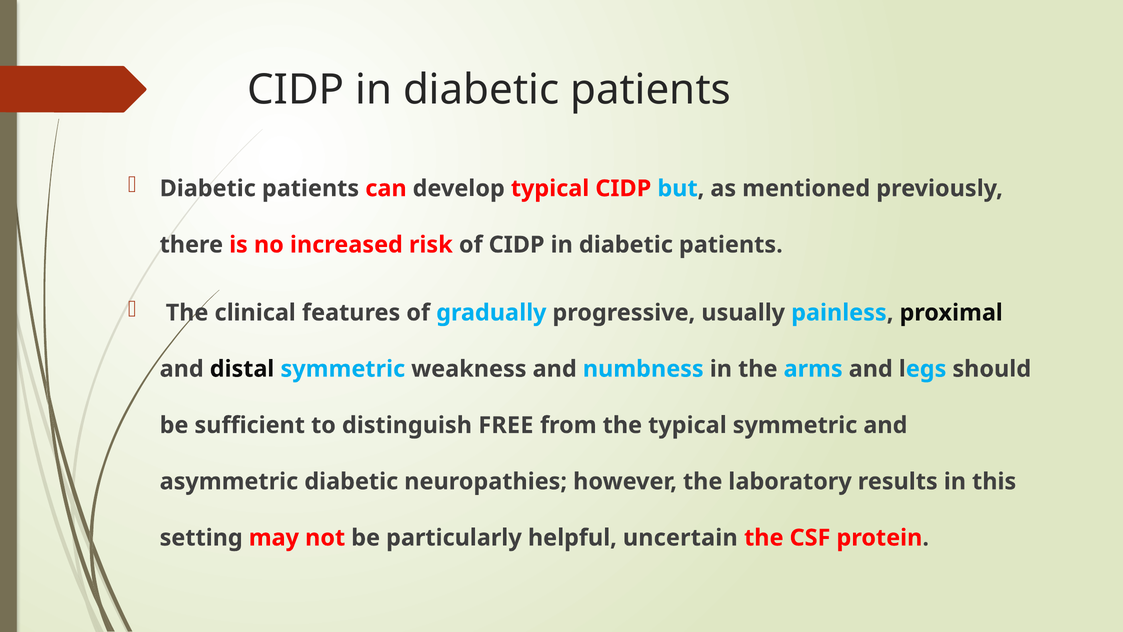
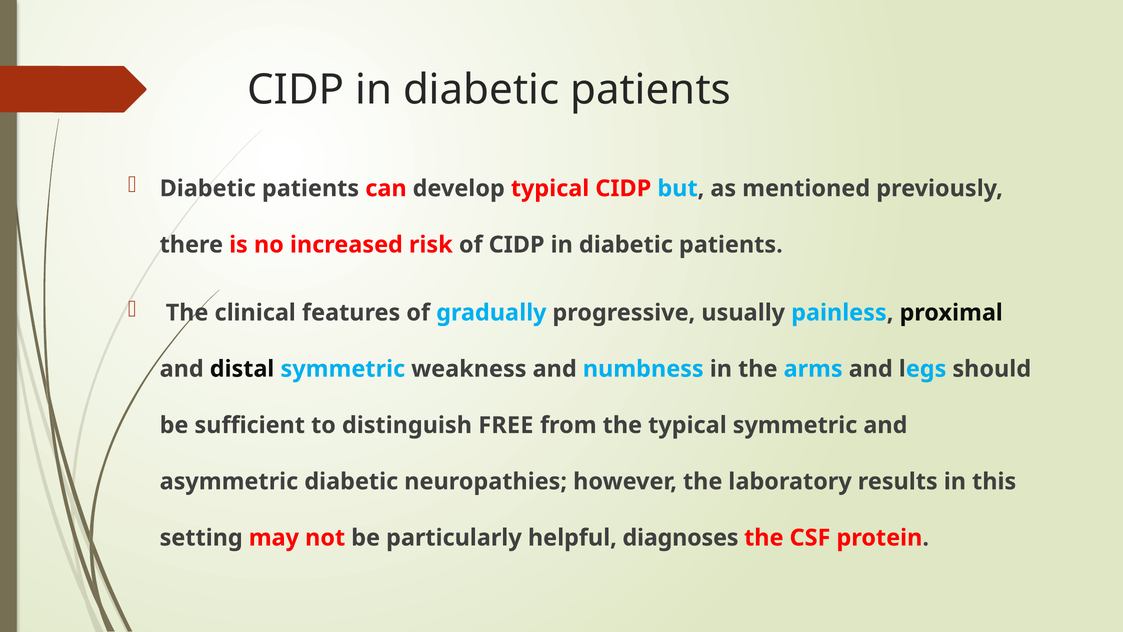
uncertain: uncertain -> diagnoses
